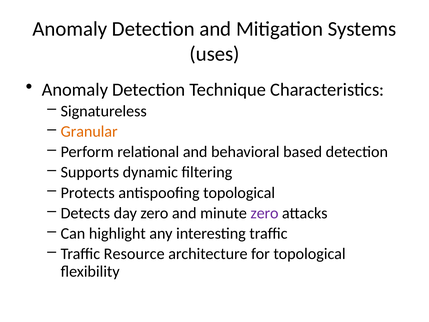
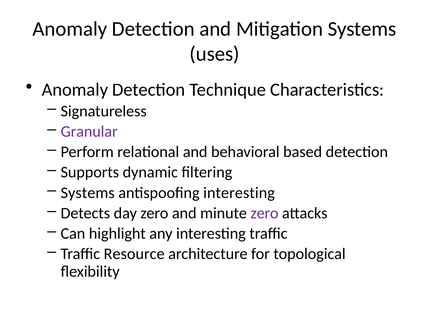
Granular colour: orange -> purple
Protects at (88, 193): Protects -> Systems
antispoofing topological: topological -> interesting
